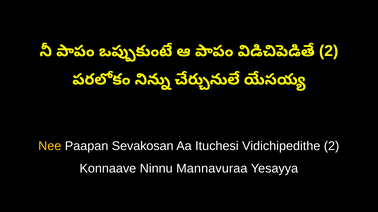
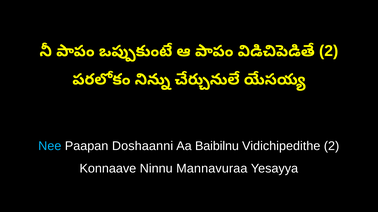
Nee colour: yellow -> light blue
Sevakosan: Sevakosan -> Doshaanni
Ituchesi: Ituchesi -> Baibilnu
